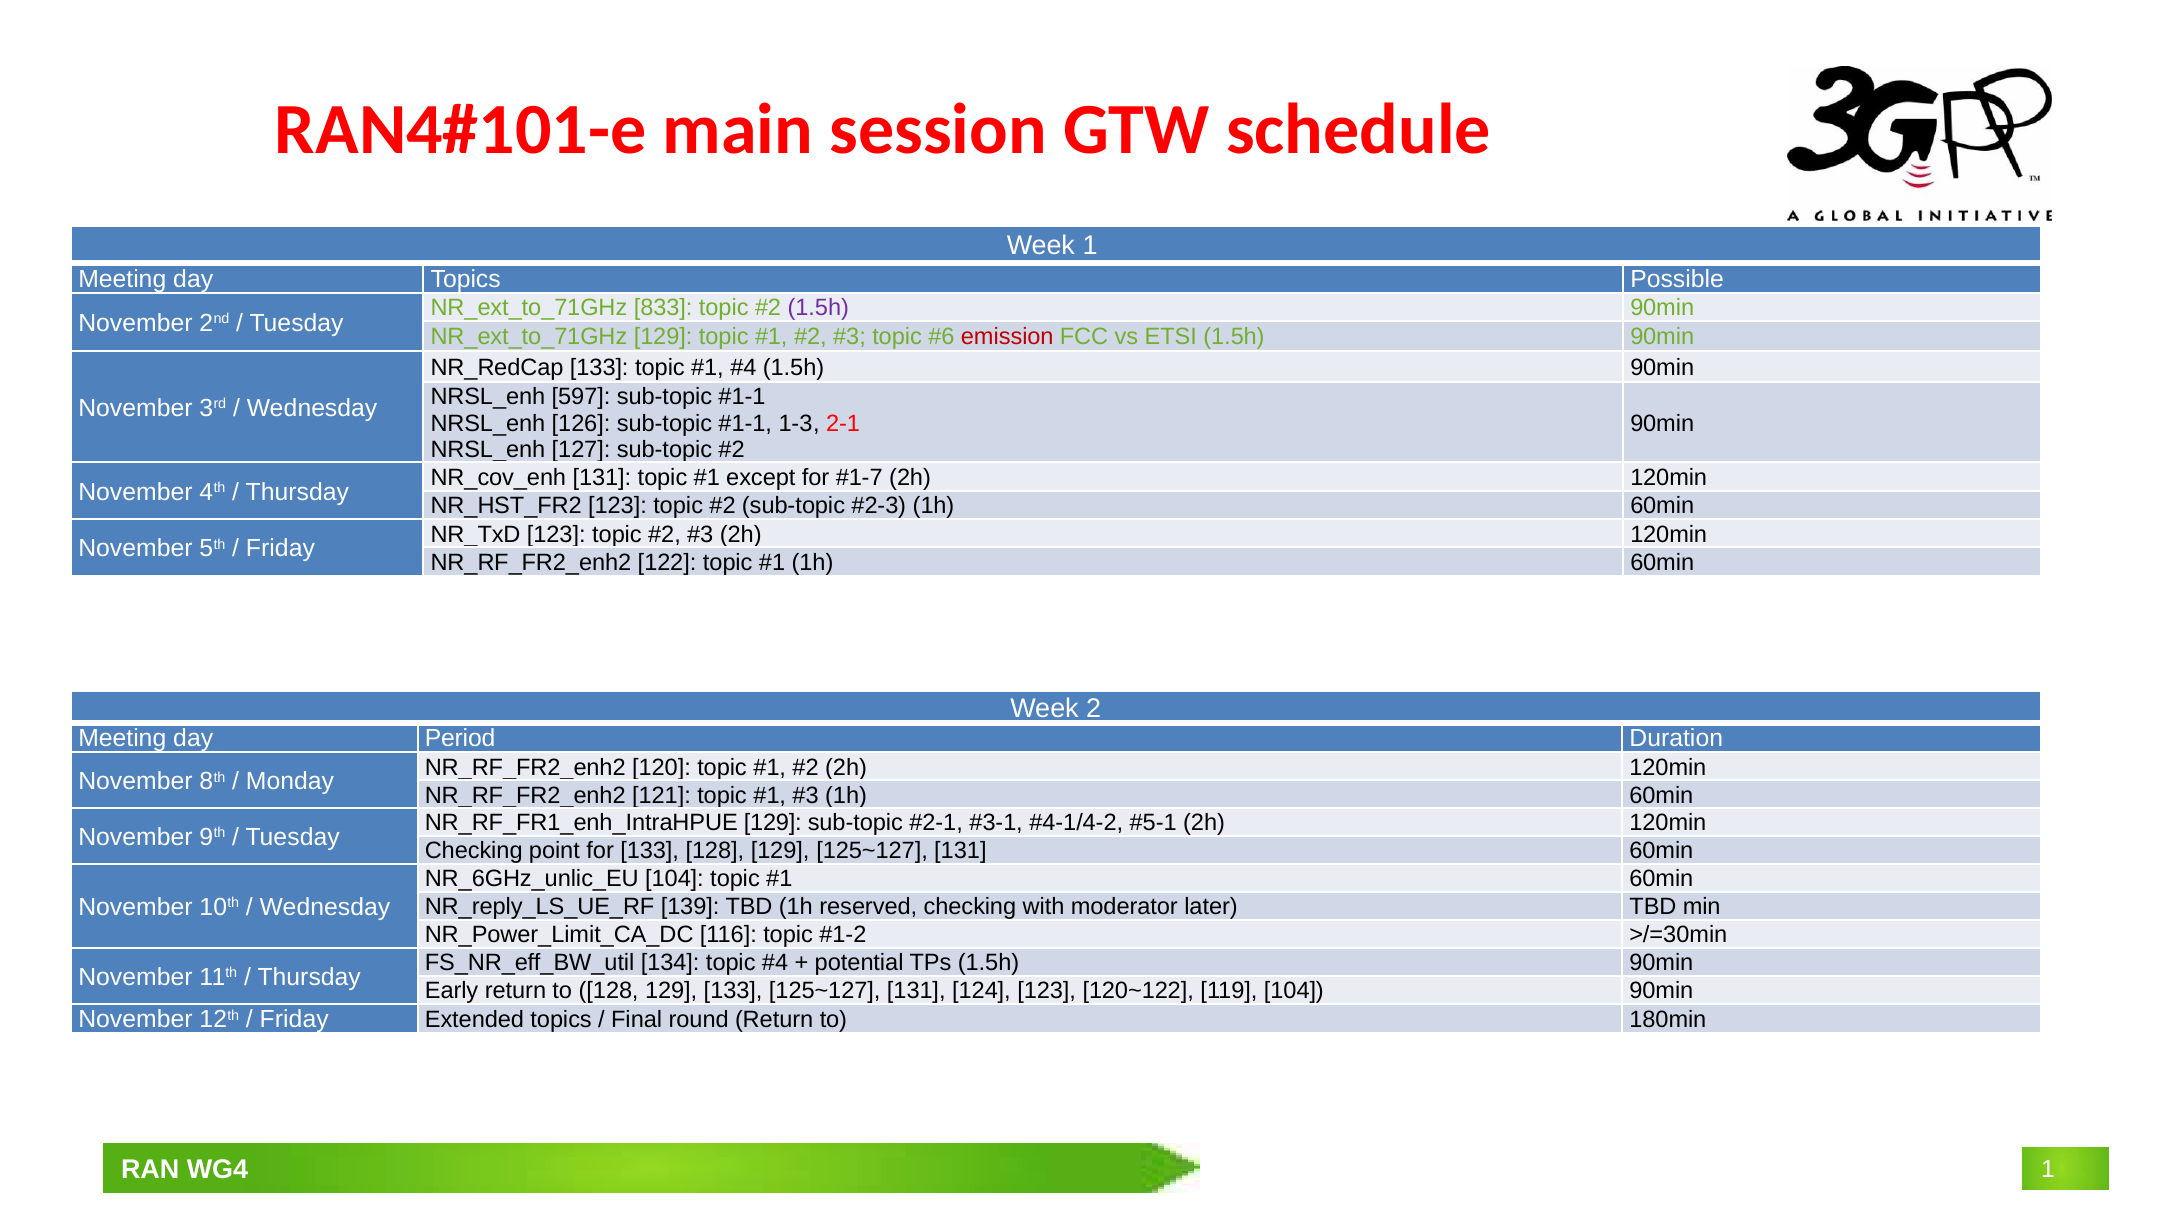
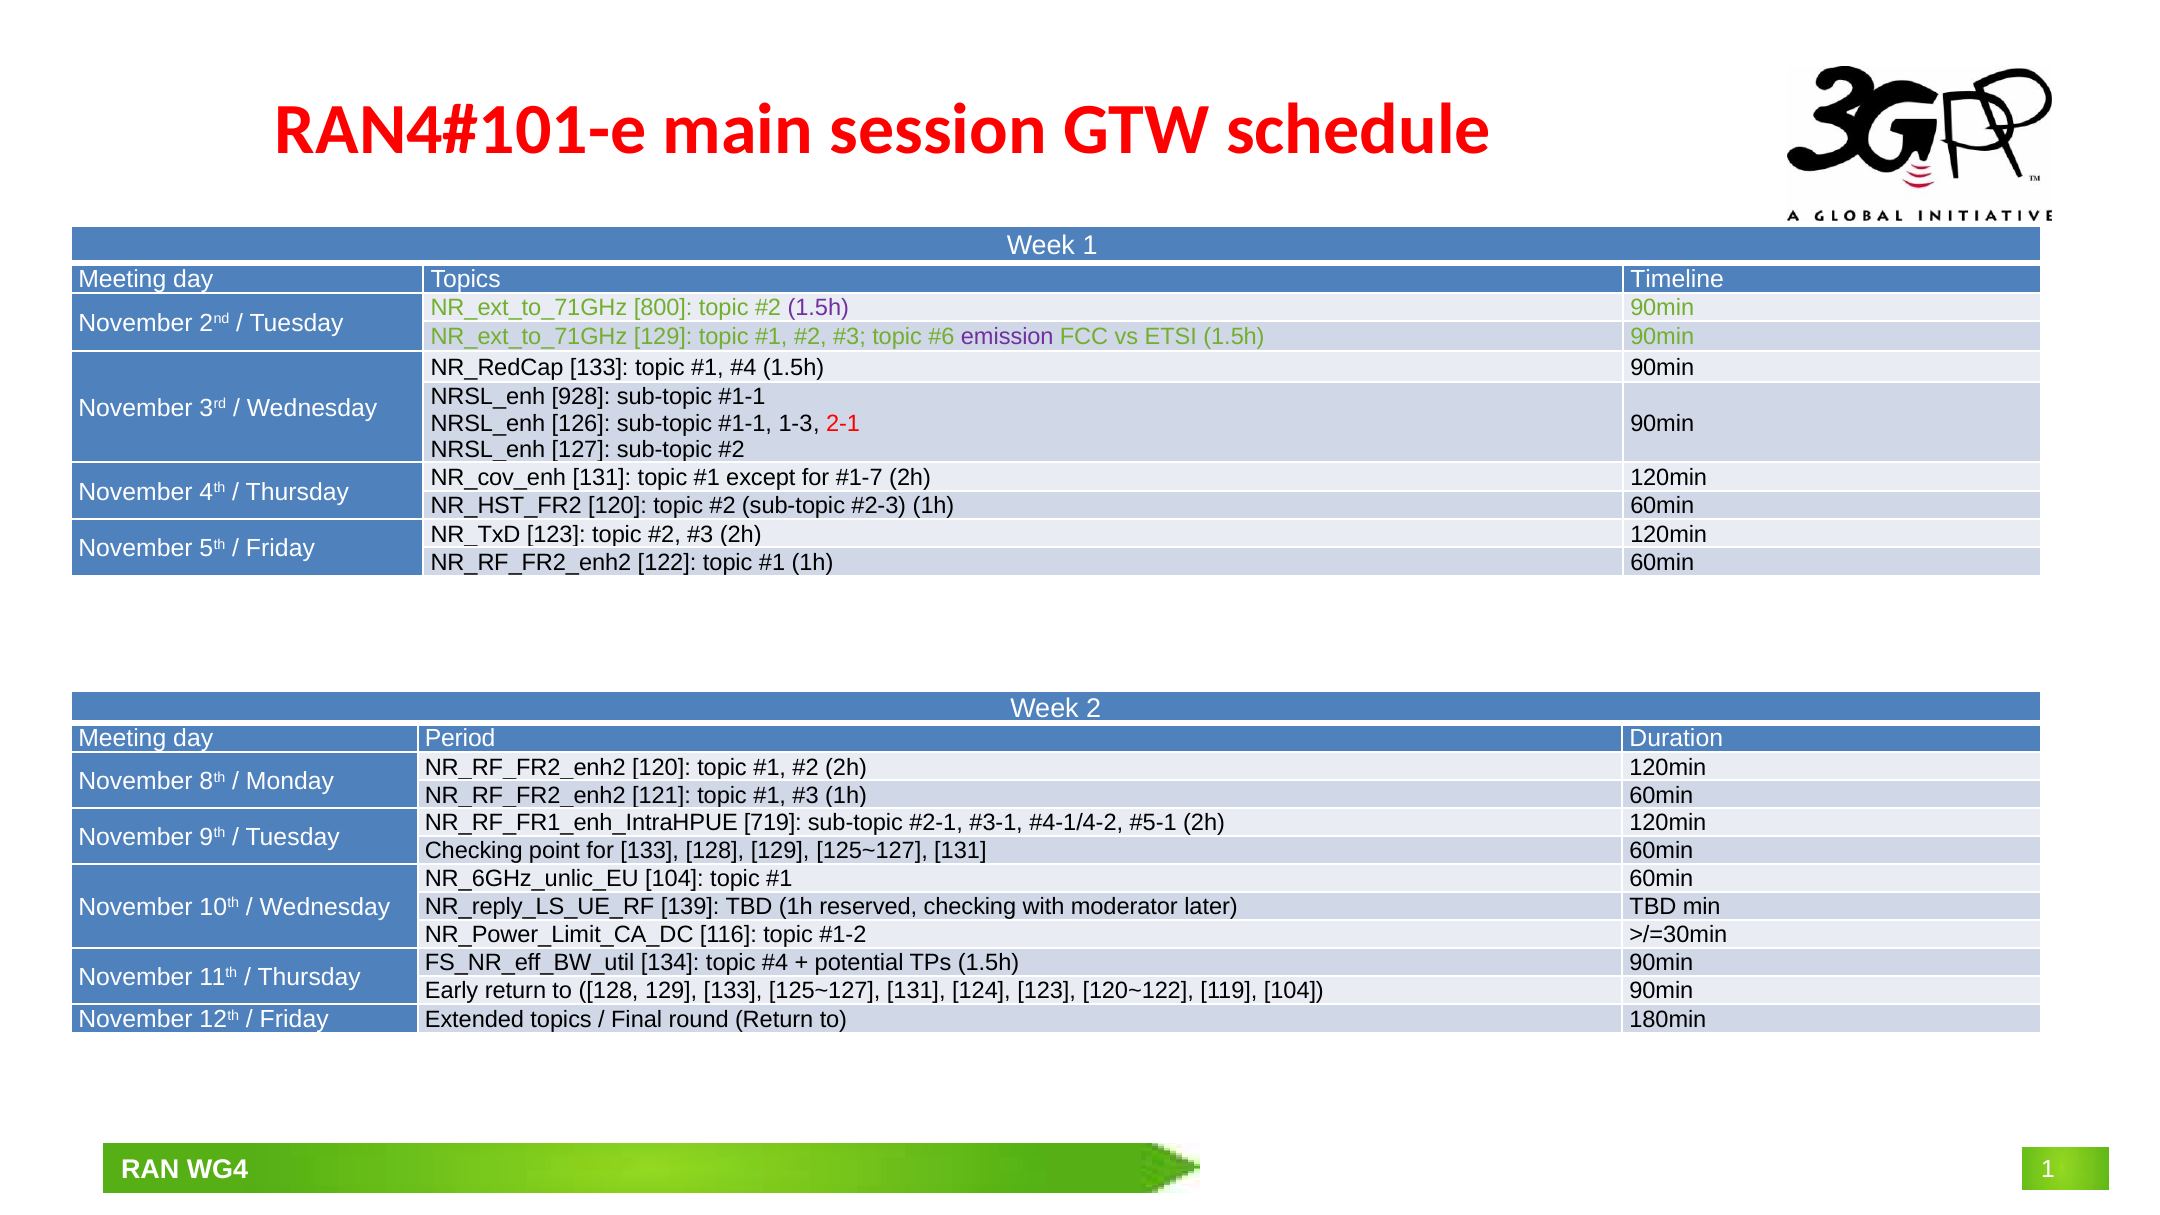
Possible: Possible -> Timeline
833: 833 -> 800
emission colour: red -> purple
597: 597 -> 928
123 at (617, 506): 123 -> 120
129 at (773, 823): 129 -> 719
